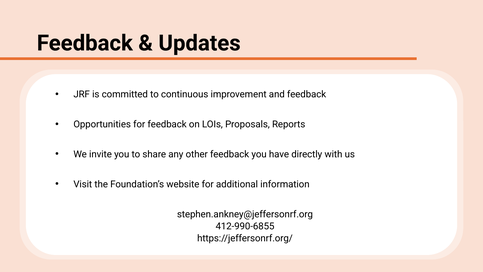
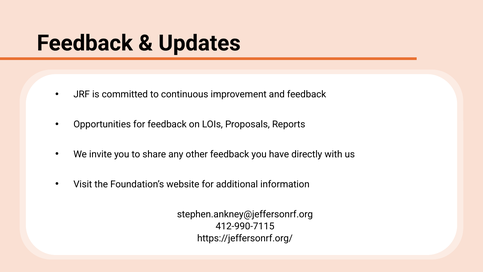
412-990-6855: 412-990-6855 -> 412-990-7115
